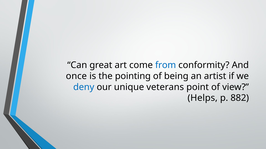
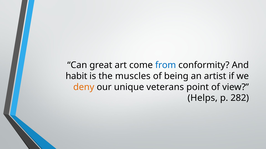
once: once -> habit
pointing: pointing -> muscles
deny colour: blue -> orange
882: 882 -> 282
